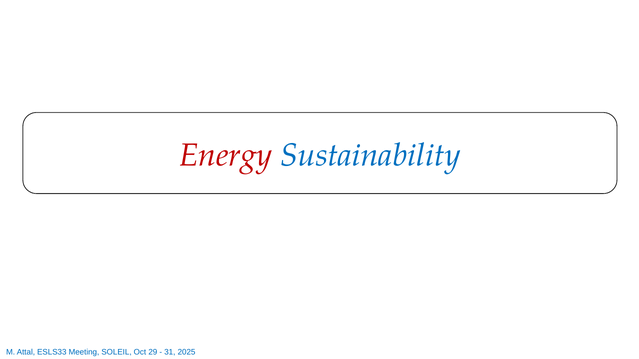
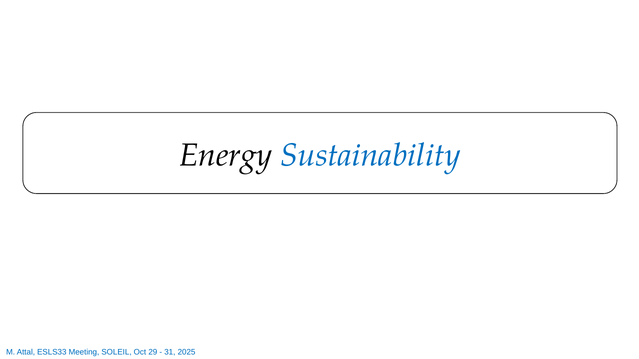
Energy colour: red -> black
